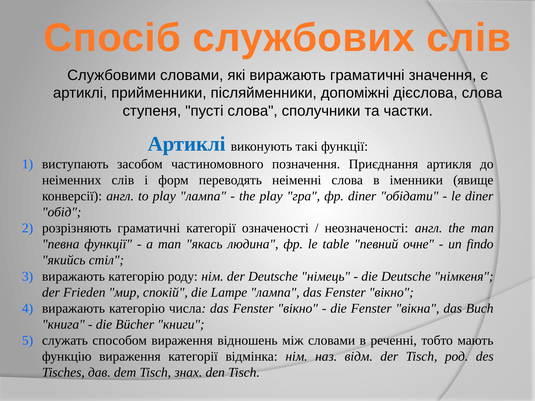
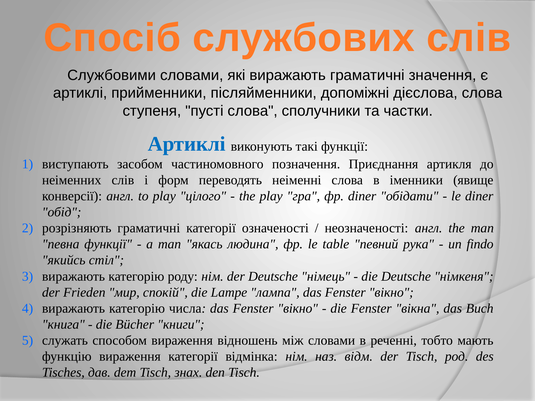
play лампа: лампа -> цілого
очне: очне -> рука
